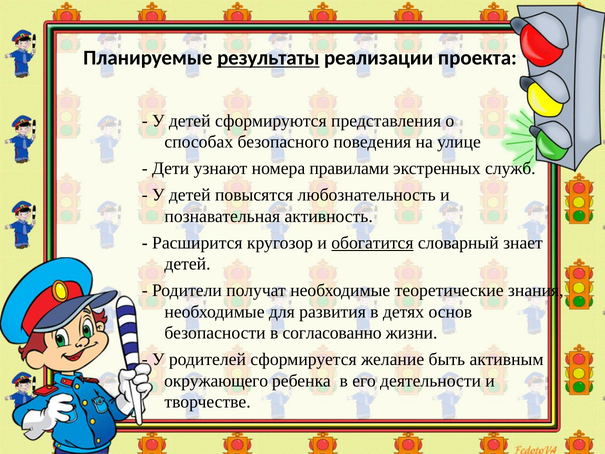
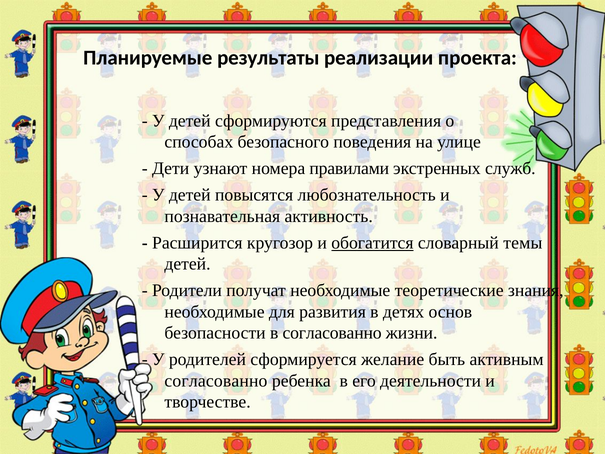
результаты underline: present -> none
знает: знает -> темы
окружающего at (216, 381): окружающего -> согласованно
